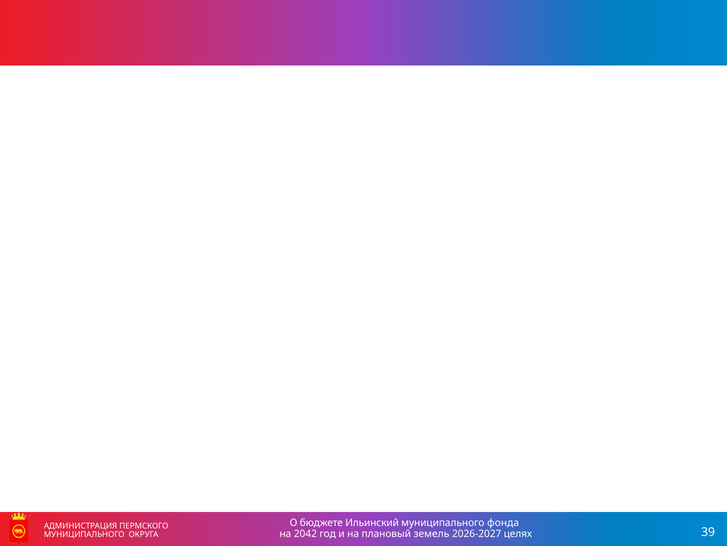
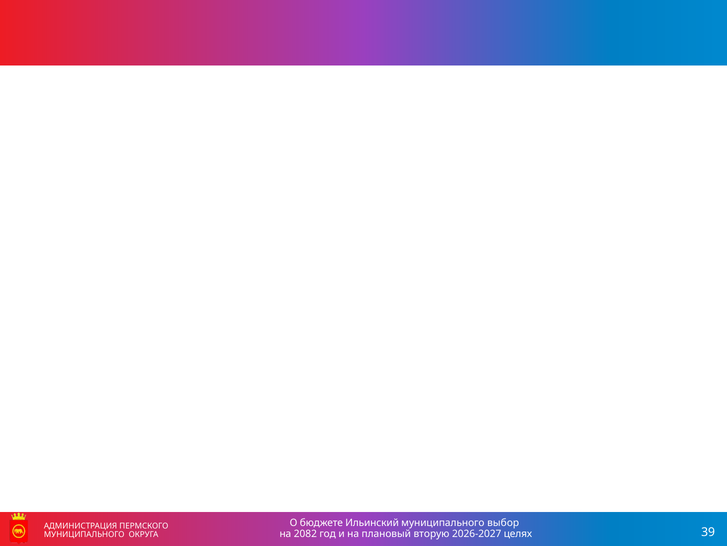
фонда: фонда -> выбор
2042: 2042 -> 2082
земель: земель -> вторую
